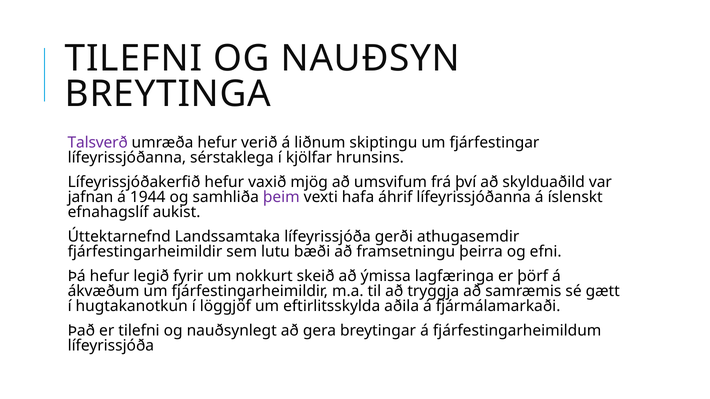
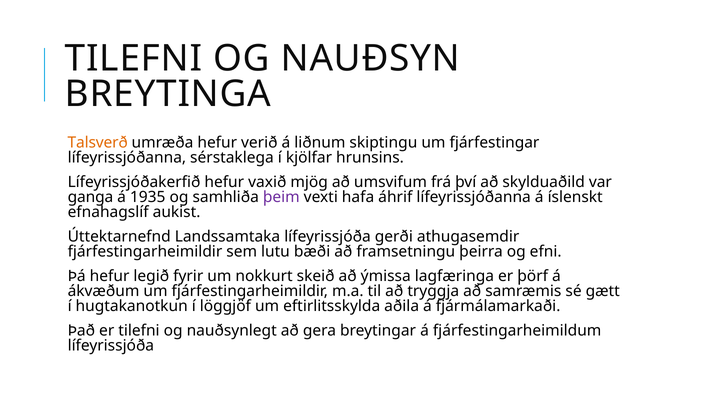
Talsverð colour: purple -> orange
jafnan: jafnan -> ganga
1944: 1944 -> 1935
